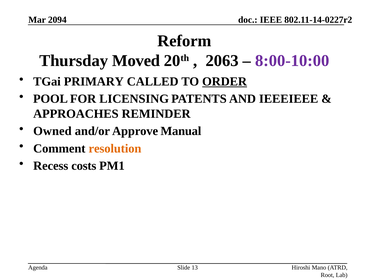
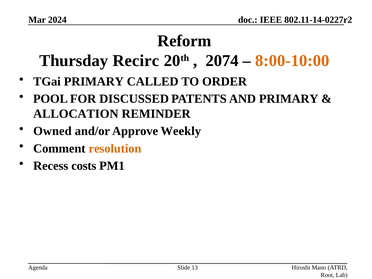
2094: 2094 -> 2024
Moved: Moved -> Recirc
2063: 2063 -> 2074
8:00-10:00 colour: purple -> orange
ORDER underline: present -> none
LICENSING: LICENSING -> DISCUSSED
AND IEEEIEEE: IEEEIEEE -> PRIMARY
APPROACHES: APPROACHES -> ALLOCATION
Manual: Manual -> Weekly
